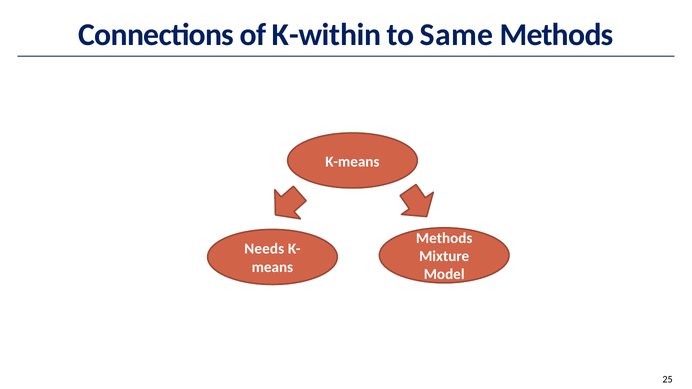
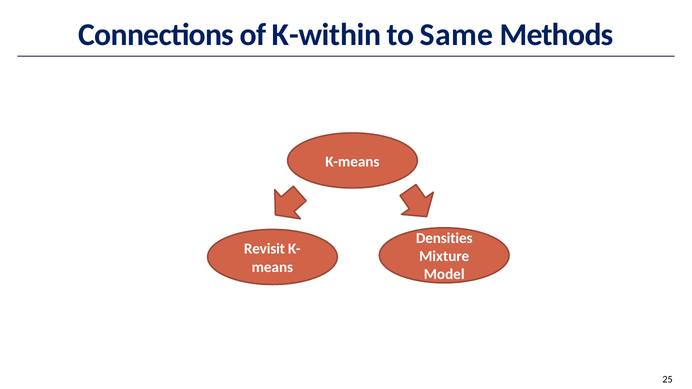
Methods at (444, 238): Methods -> Densities
Needs: Needs -> Revisit
